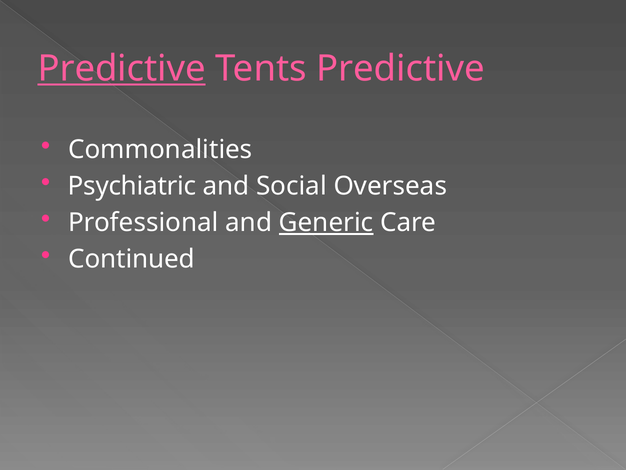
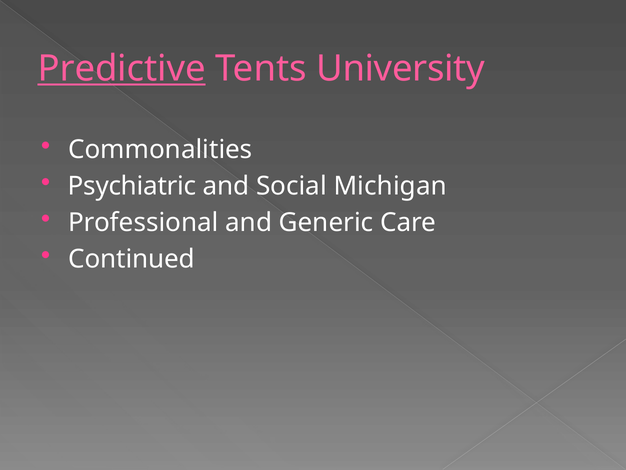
Tents Predictive: Predictive -> University
Overseas: Overseas -> Michigan
Generic underline: present -> none
